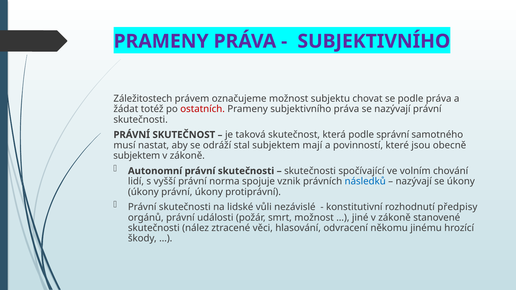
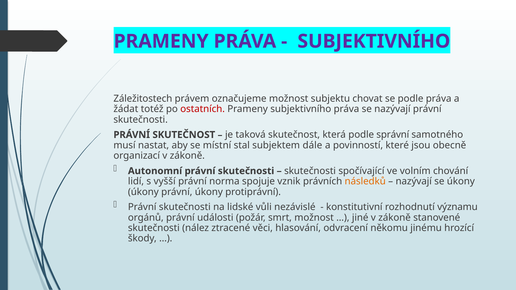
odráží: odráží -> místní
mají: mají -> dále
subjektem at (137, 156): subjektem -> organizací
následků colour: blue -> orange
předpisy: předpisy -> významu
